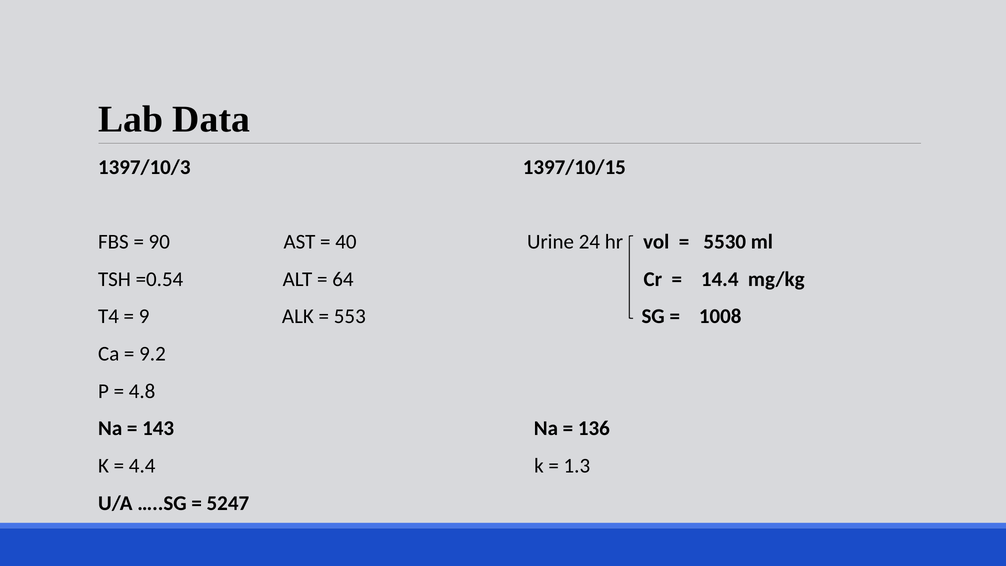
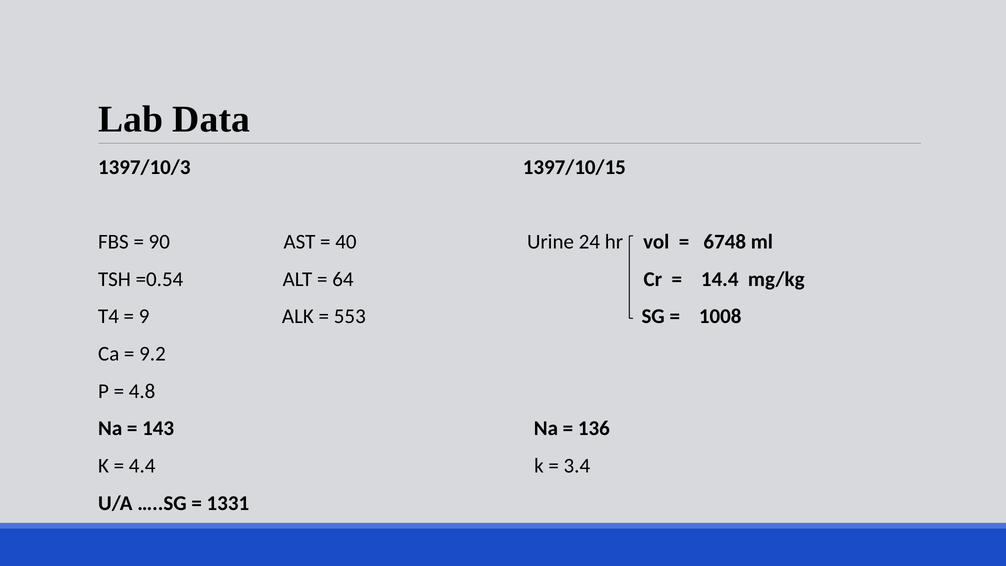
5530: 5530 -> 6748
1.3: 1.3 -> 3.4
5247: 5247 -> 1331
